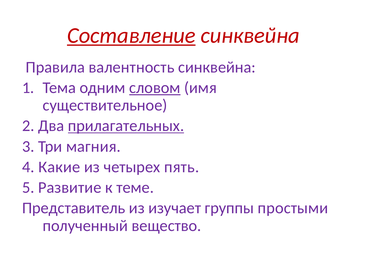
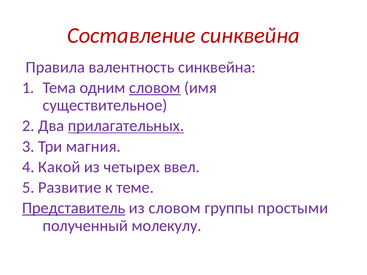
Составление underline: present -> none
Какие: Какие -> Какой
пять: пять -> ввел
Представитель underline: none -> present
из изучает: изучает -> словом
вещество: вещество -> молекулу
